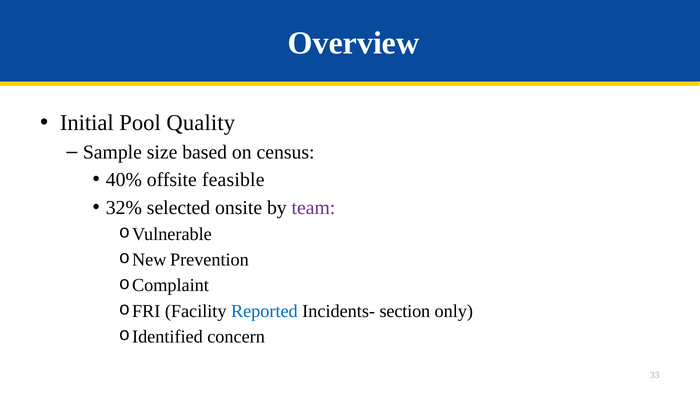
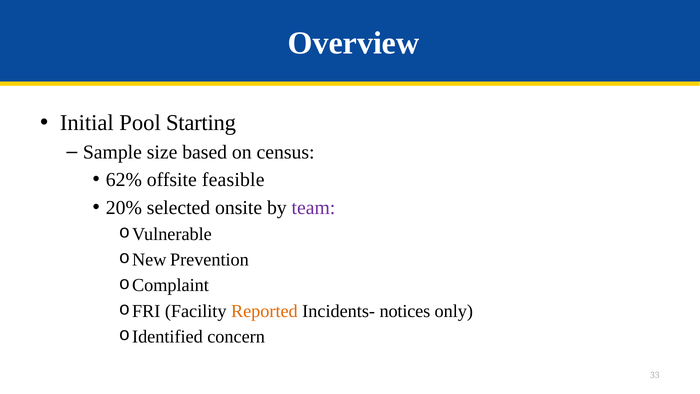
Quality: Quality -> Starting
40%: 40% -> 62%
32%: 32% -> 20%
Reported colour: blue -> orange
section: section -> notices
